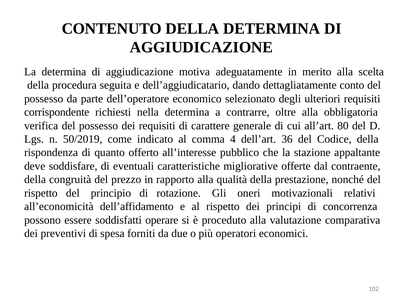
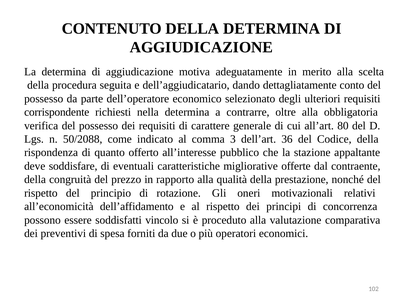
50/2019: 50/2019 -> 50/2088
4: 4 -> 3
operare: operare -> vincolo
